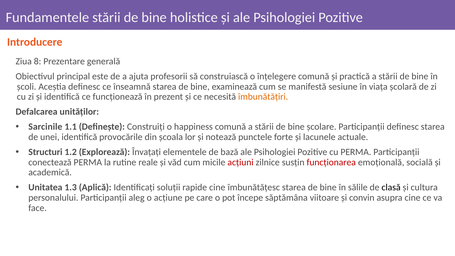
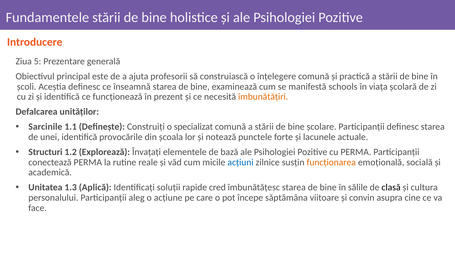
8: 8 -> 5
sesiune: sesiune -> schools
happiness: happiness -> specializat
acțiuni colour: red -> blue
funcționarea colour: red -> orange
rapide cine: cine -> cred
